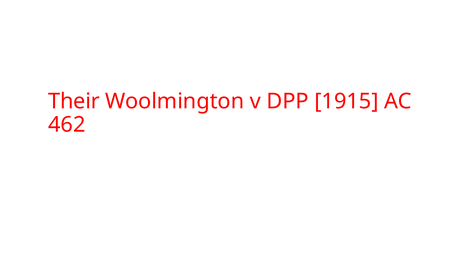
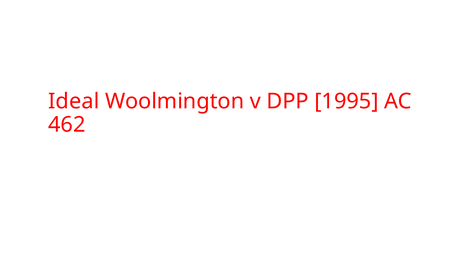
Their: Their -> Ideal
1915: 1915 -> 1995
